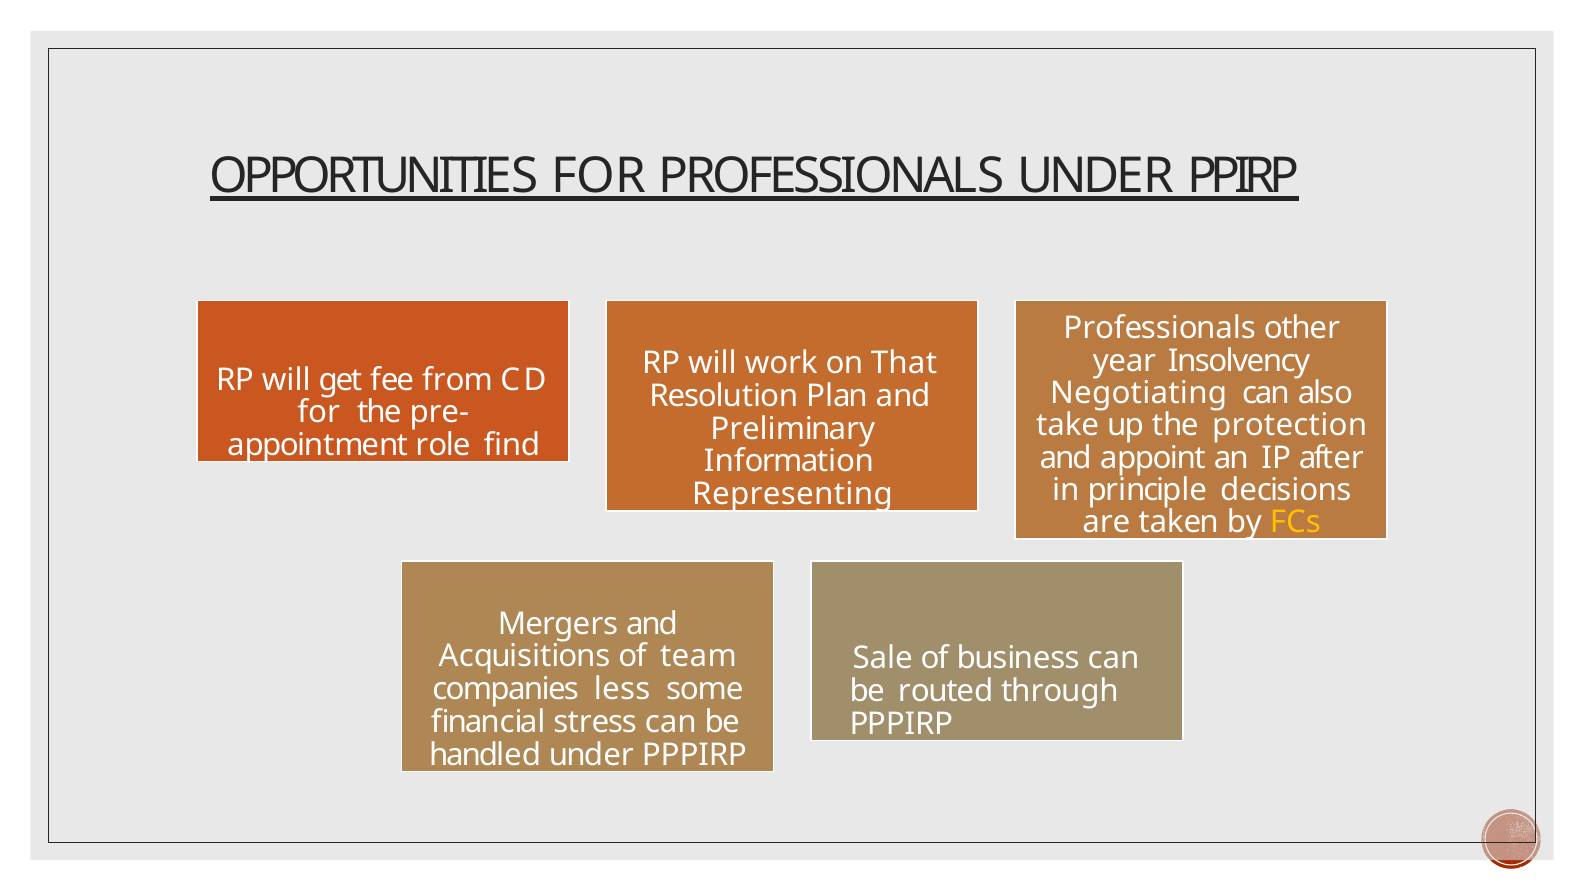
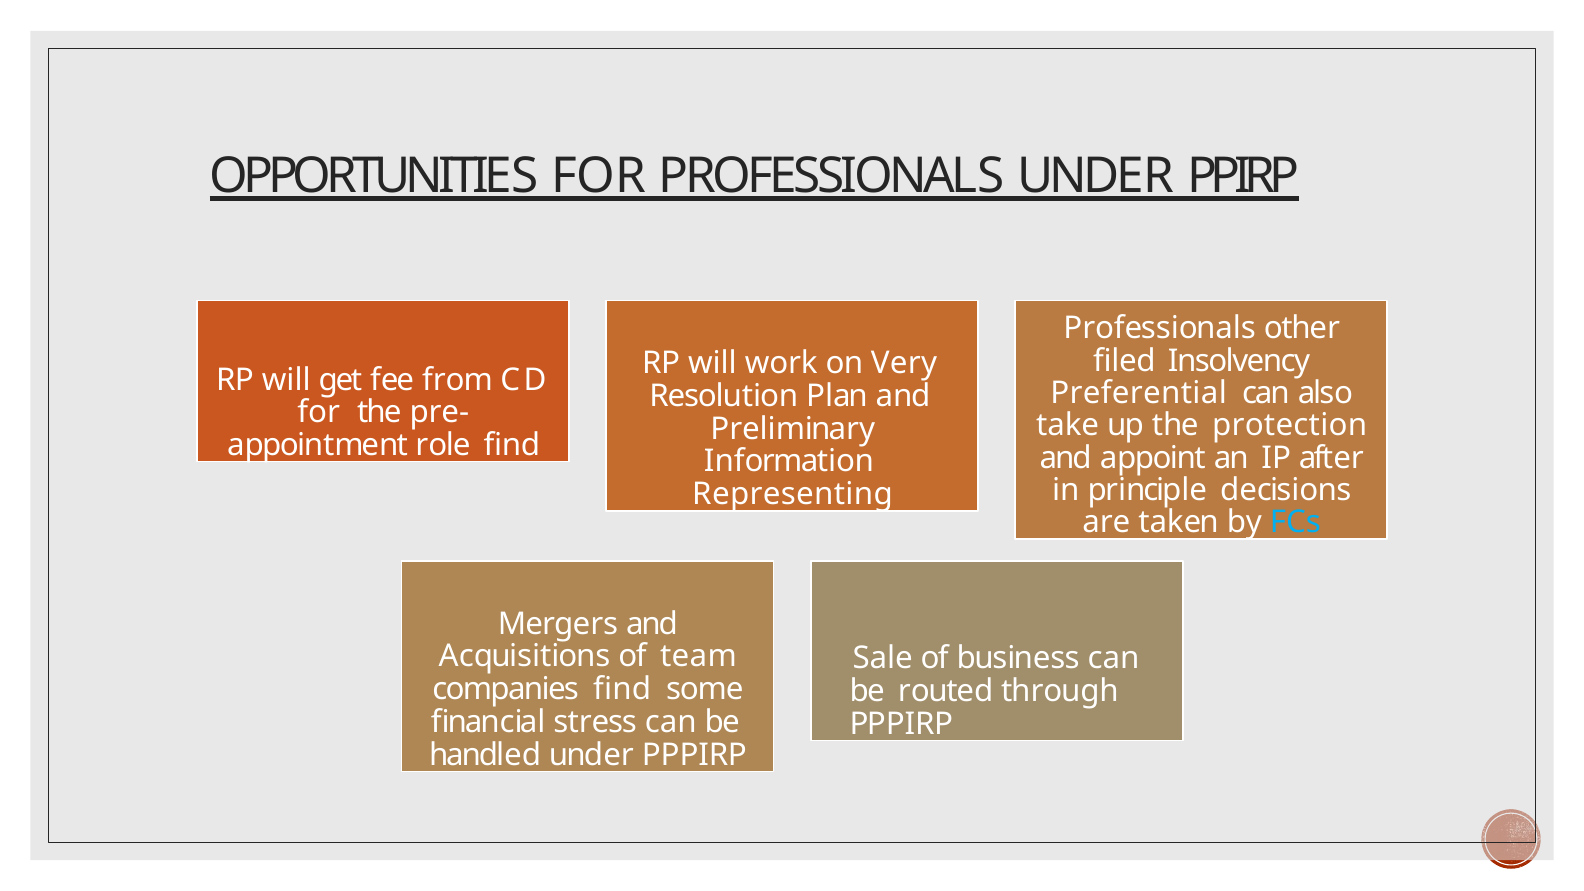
year: year -> filed
That: That -> Very
Negotiating: Negotiating -> Preferential
FCs colour: yellow -> light blue
companies less: less -> find
